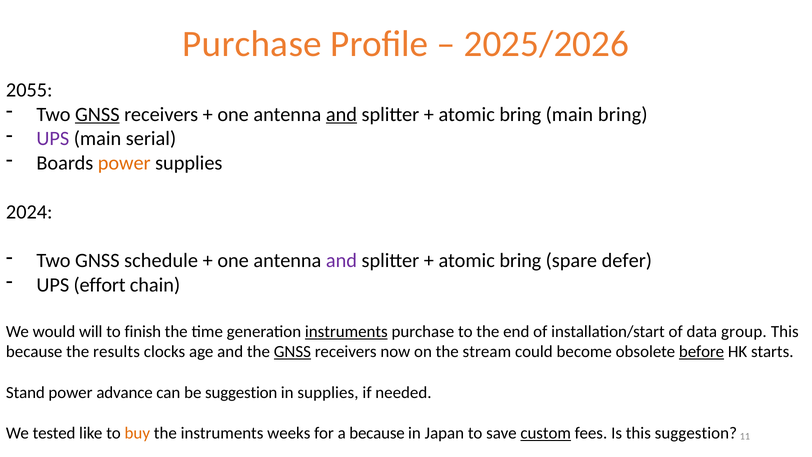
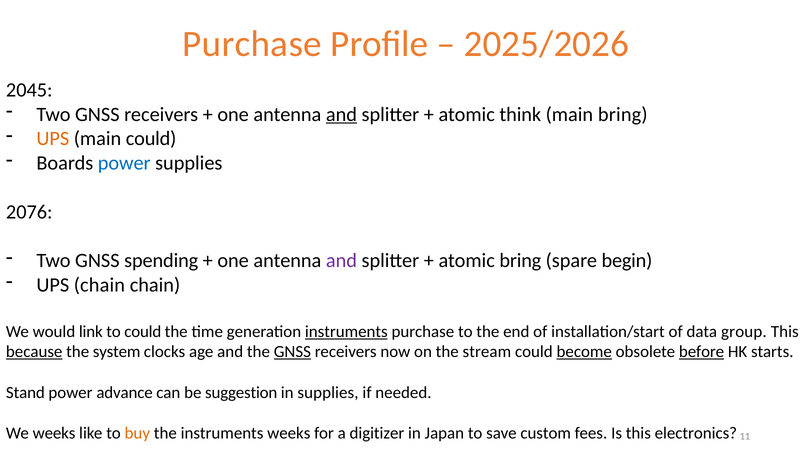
2055: 2055 -> 2045
GNSS at (97, 114) underline: present -> none
bring at (520, 114): bring -> think
UPS at (53, 139) colour: purple -> orange
main serial: serial -> could
power at (124, 163) colour: orange -> blue
2024: 2024 -> 2076
schedule: schedule -> spending
defer: defer -> begin
UPS effort: effort -> chain
will: will -> link
to finish: finish -> could
because at (34, 352) underline: none -> present
results: results -> system
become underline: none -> present
We tested: tested -> weeks
a because: because -> digitizer
custom underline: present -> none
this suggestion: suggestion -> electronics
